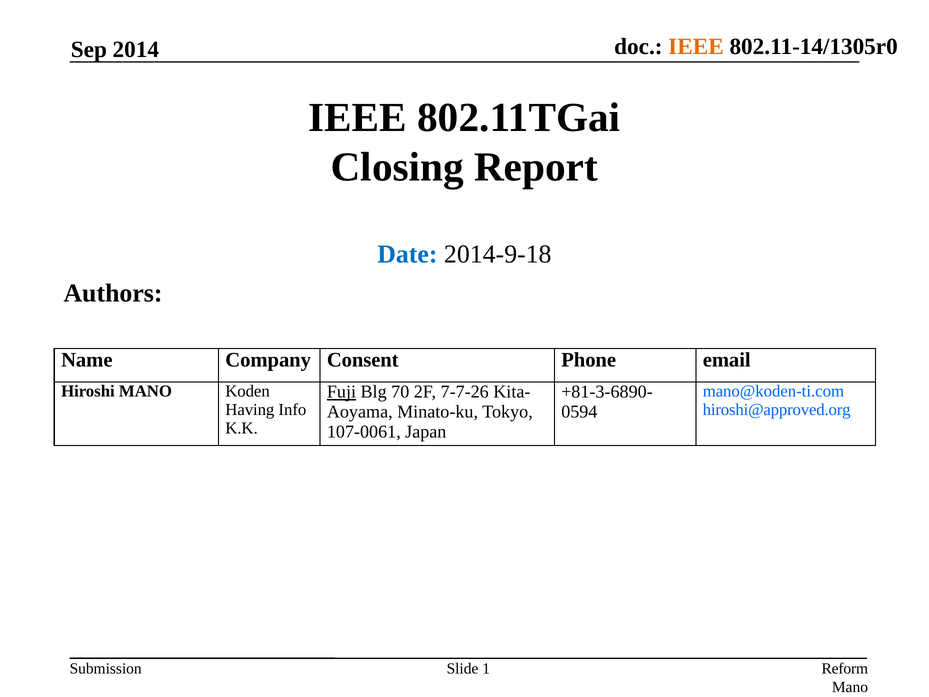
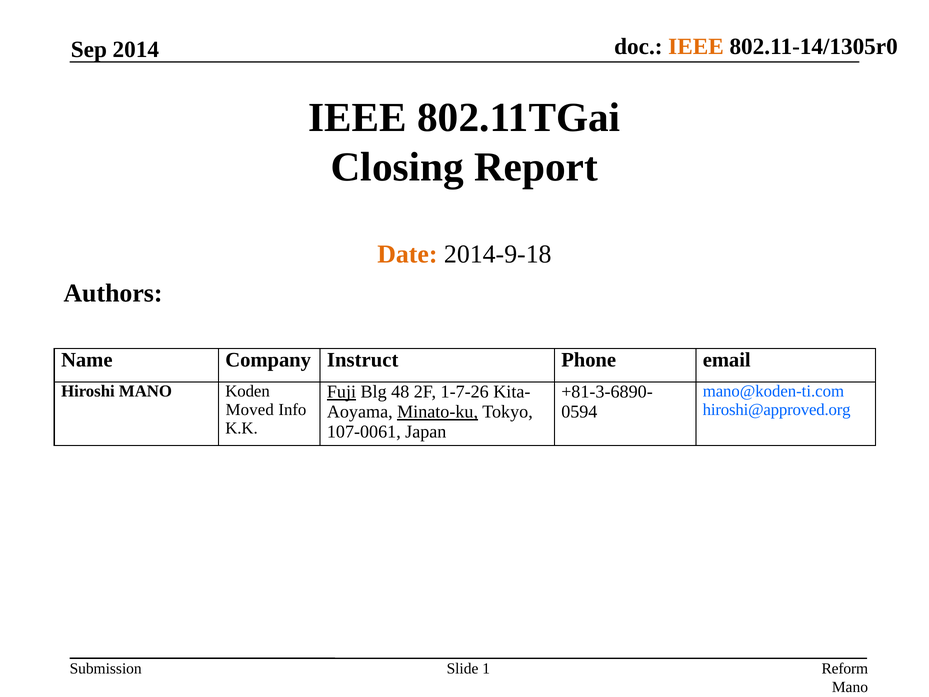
Date colour: blue -> orange
Consent: Consent -> Instruct
70: 70 -> 48
7-7-26: 7-7-26 -> 1-7-26
Having: Having -> Moved
Minato-ku underline: none -> present
